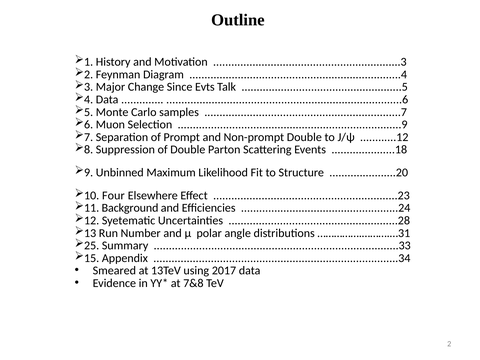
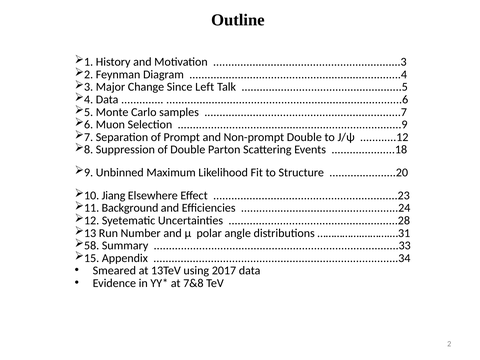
Evts: Evts -> Left
Four: Four -> Jiang
25: 25 -> 58
